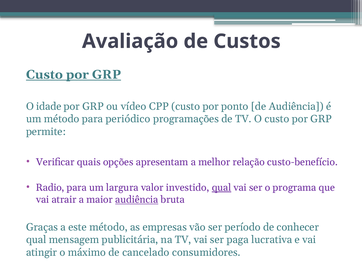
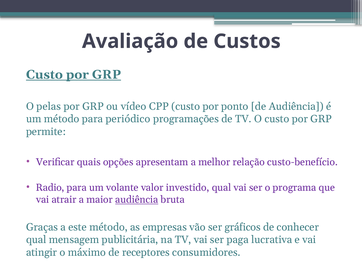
idade: idade -> pelas
largura: largura -> volante
qual at (221, 188) underline: present -> none
período: período -> gráficos
cancelado: cancelado -> receptores
